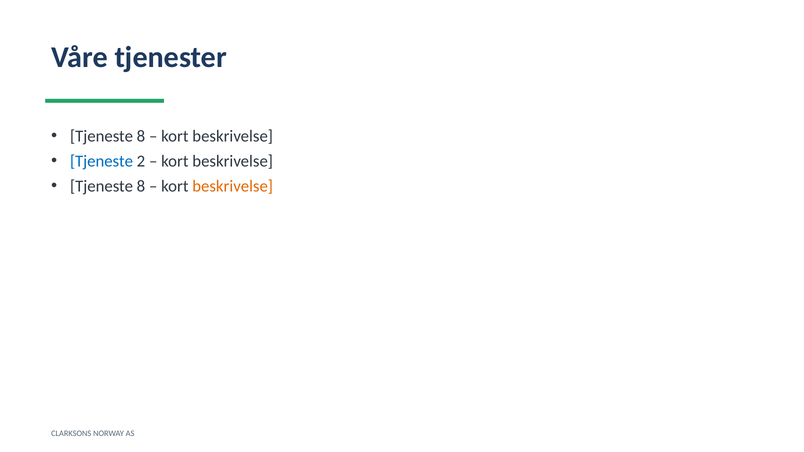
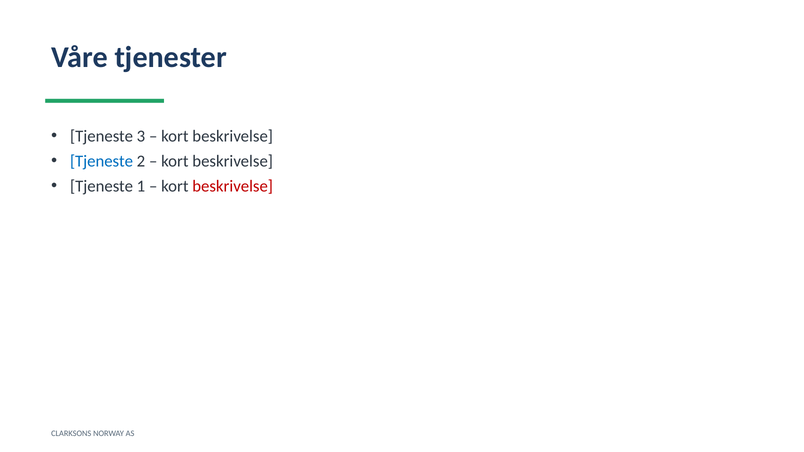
8 at (141, 136): 8 -> 3
8 at (141, 186): 8 -> 1
beskrivelse at (233, 186) colour: orange -> red
